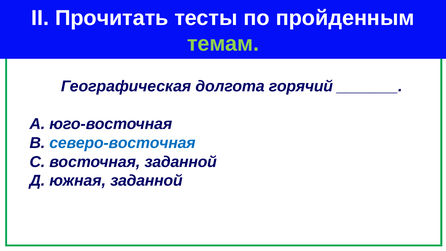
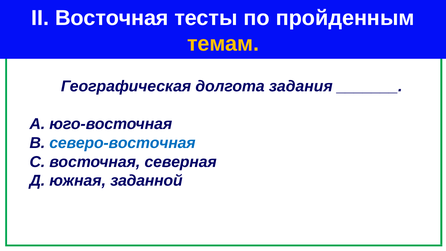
II Прочитать: Прочитать -> Восточная
темам colour: light green -> yellow
горячий: горячий -> задания
восточная заданной: заданной -> северная
